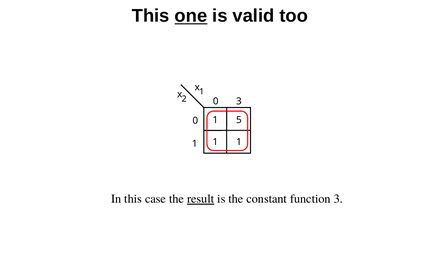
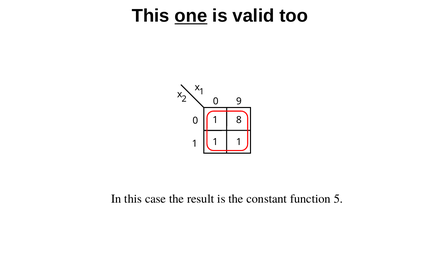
0 3: 3 -> 9
5: 5 -> 8
result underline: present -> none
function 3: 3 -> 5
